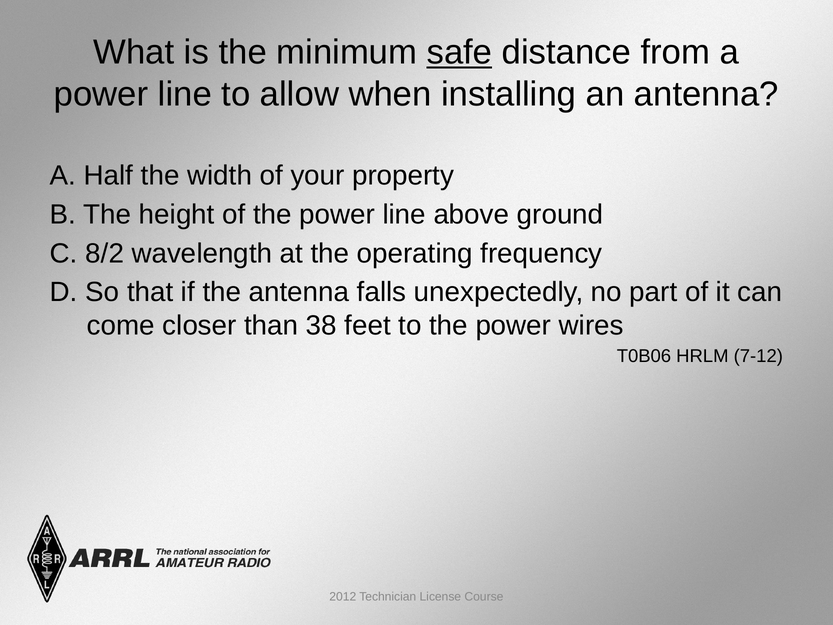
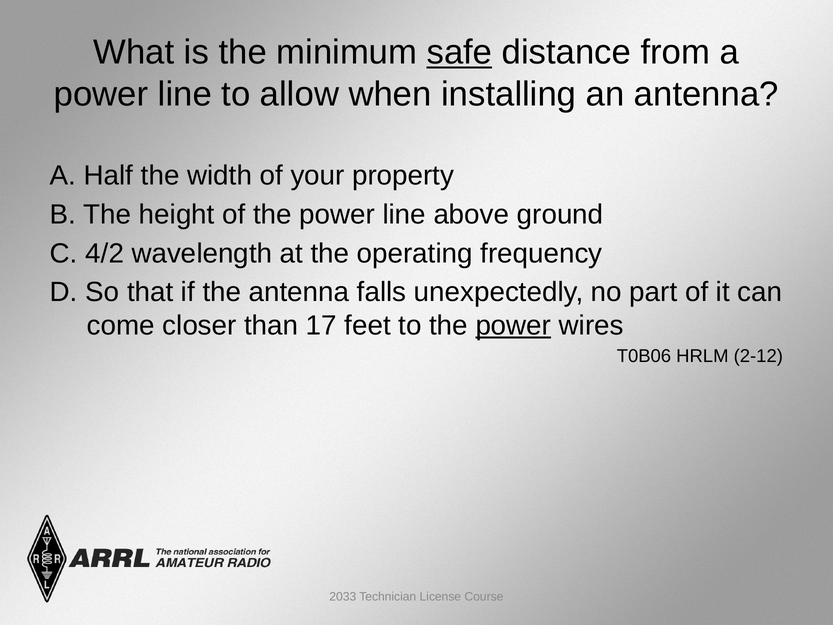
8/2: 8/2 -> 4/2
38: 38 -> 17
power at (513, 325) underline: none -> present
7-12: 7-12 -> 2-12
2012: 2012 -> 2033
